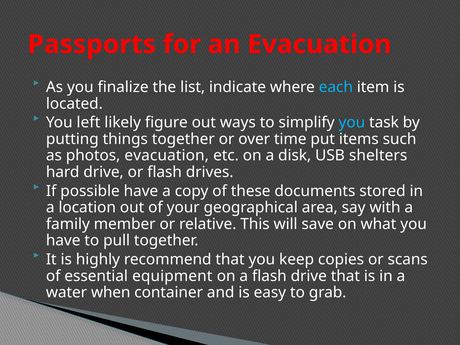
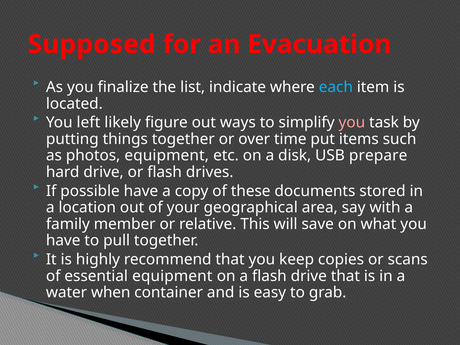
Passports: Passports -> Supposed
you at (352, 122) colour: light blue -> pink
photos evacuation: evacuation -> equipment
shelters: shelters -> prepare
